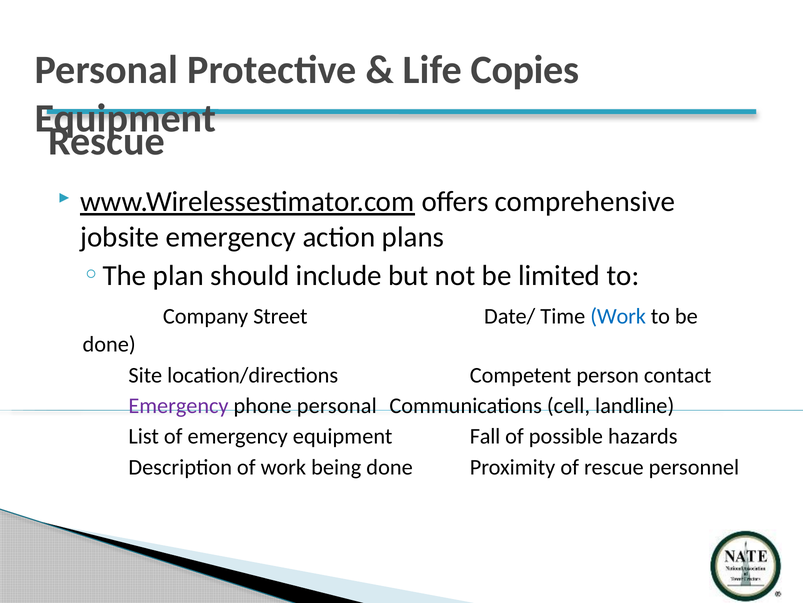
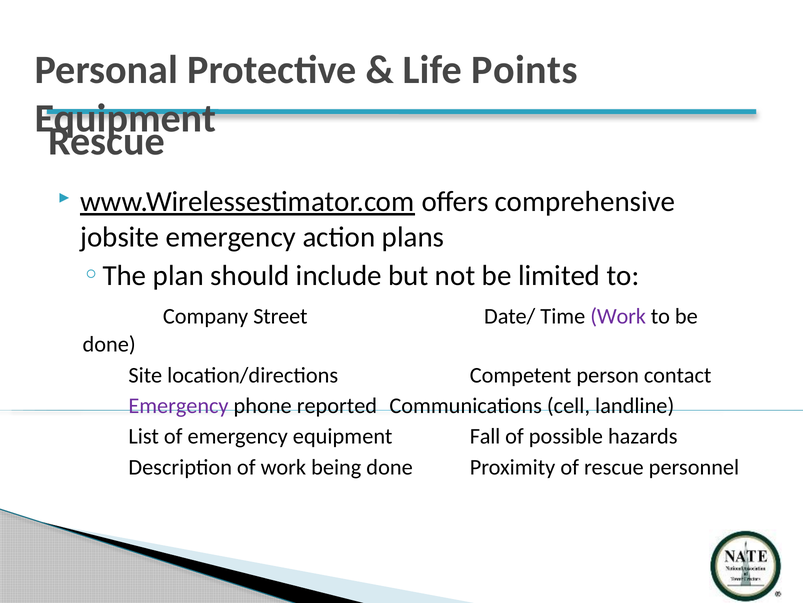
Copies: Copies -> Points
Work at (618, 316) colour: blue -> purple
phone personal: personal -> reported
